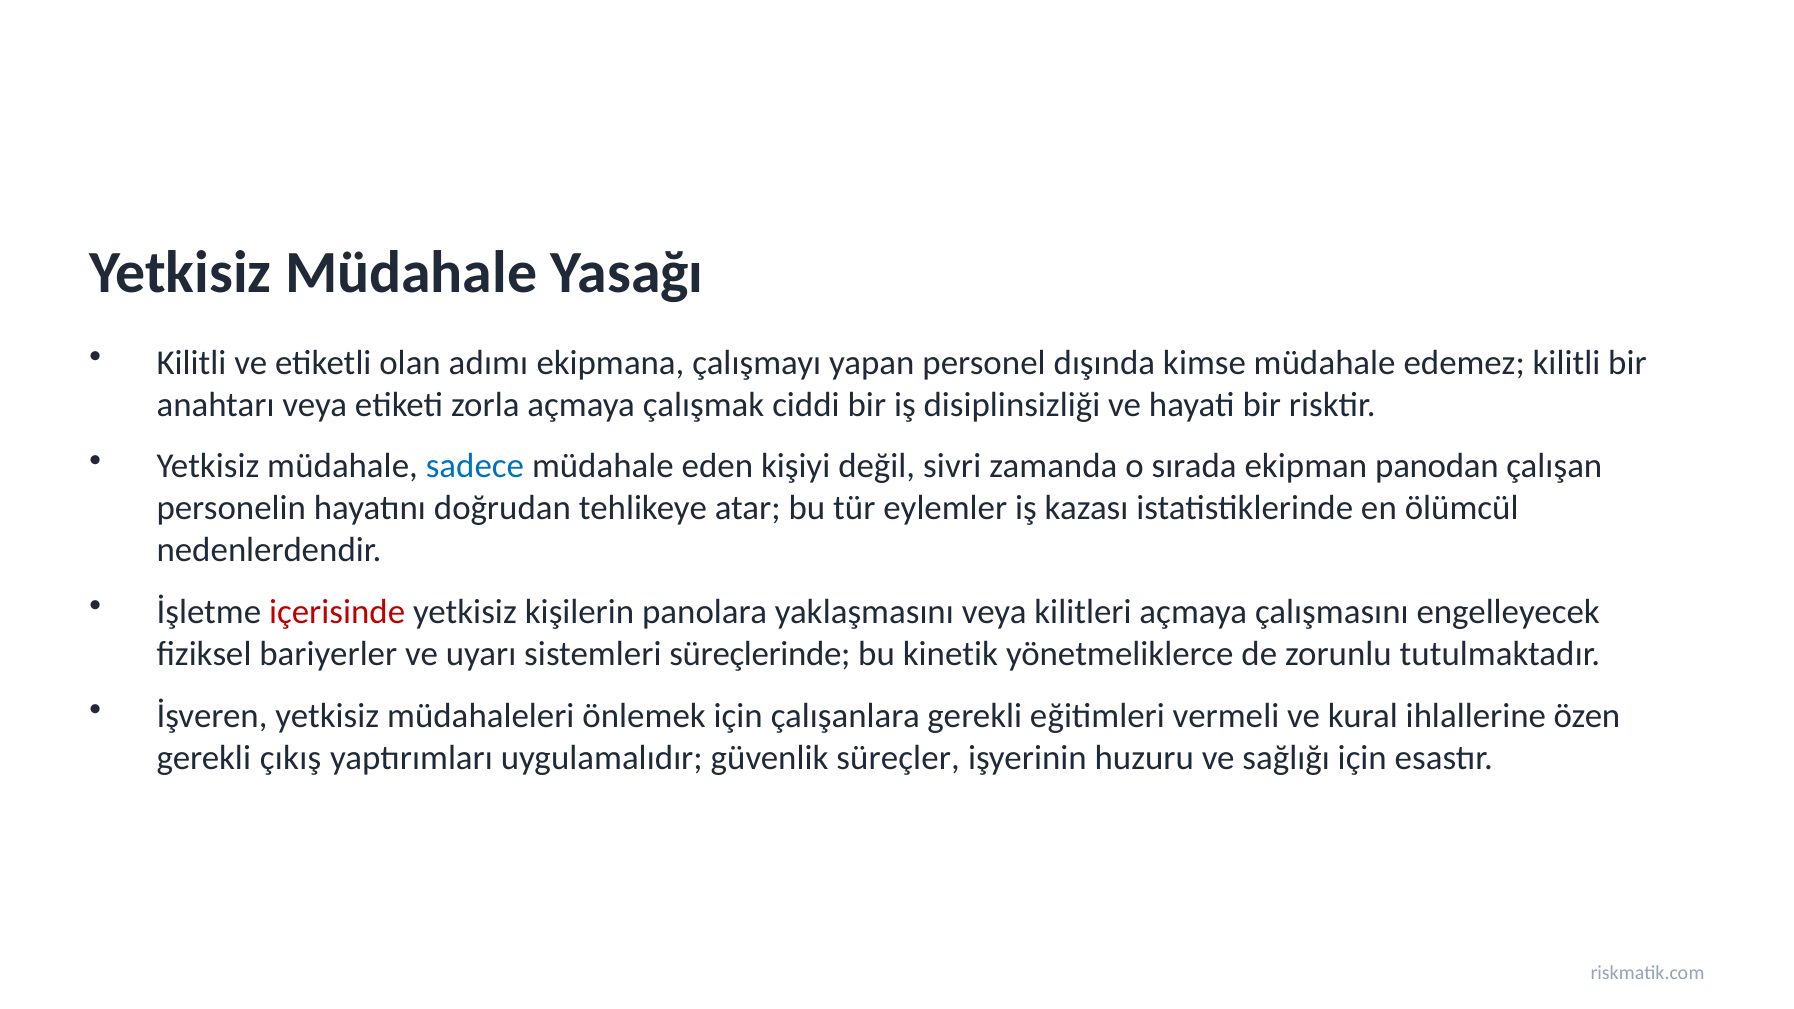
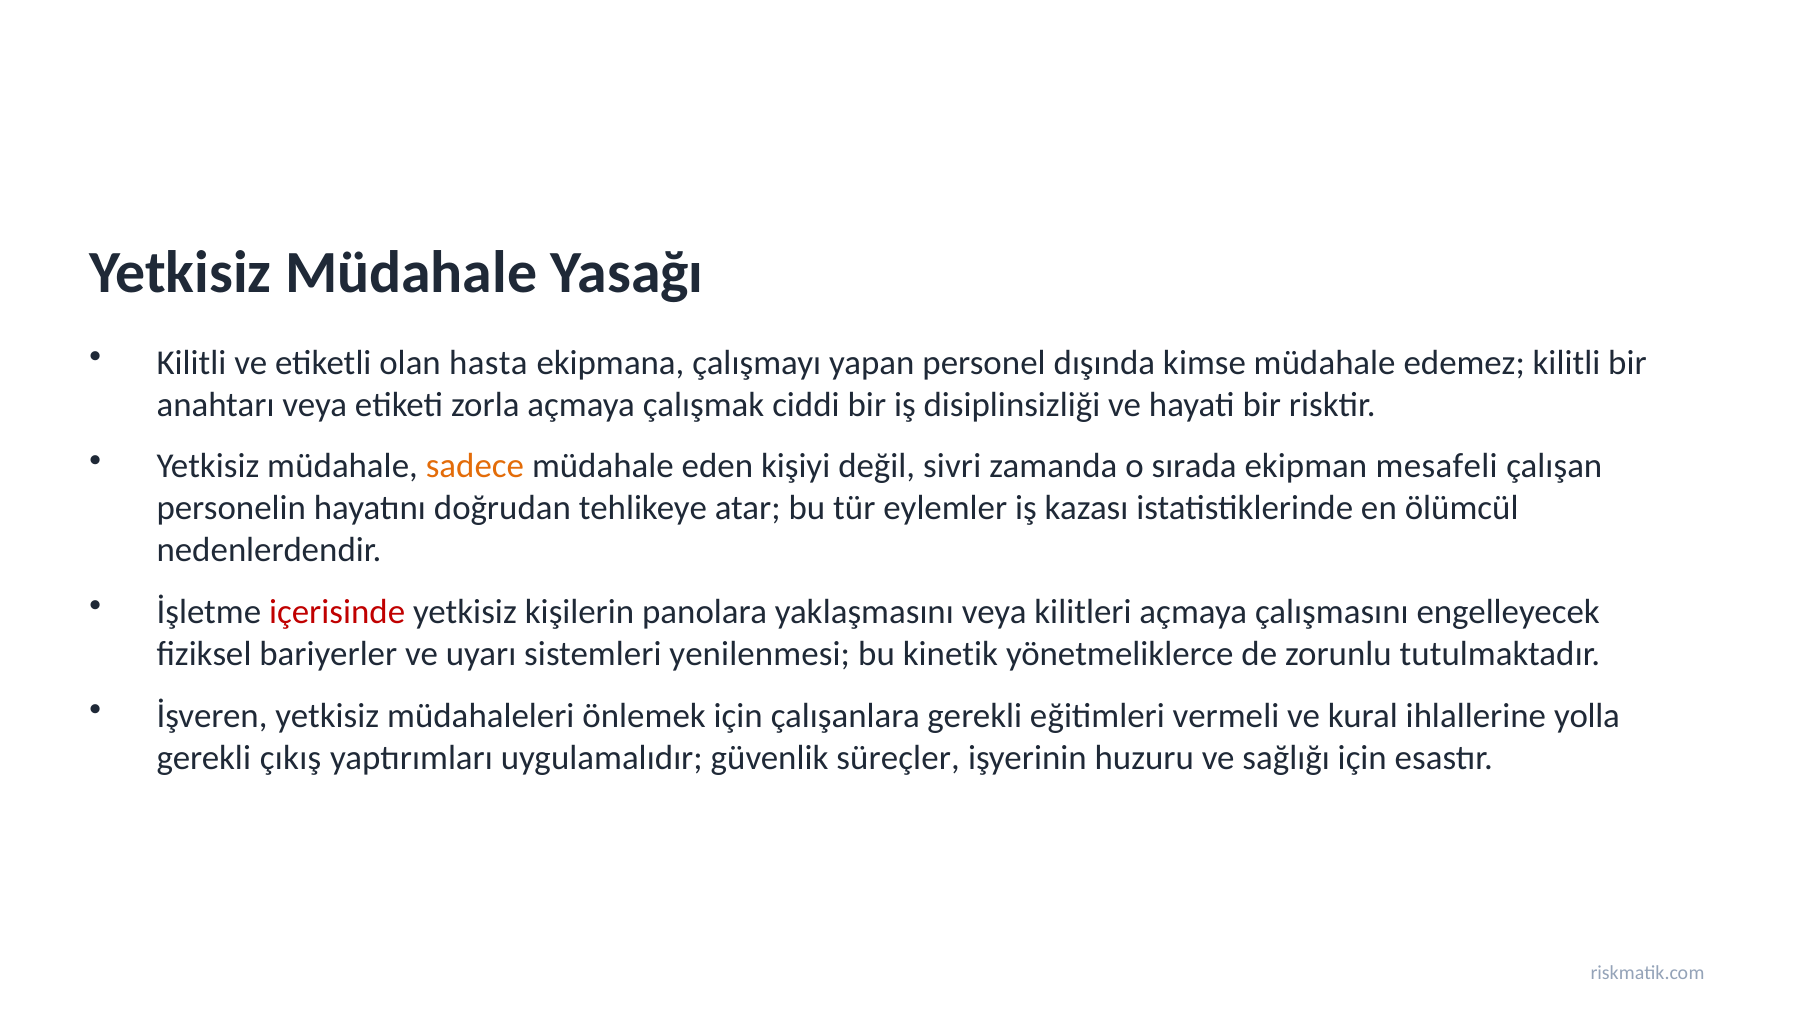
adımı: adımı -> hasta
sadece colour: blue -> orange
panodan: panodan -> mesafeli
süreçlerinde: süreçlerinde -> yenilenmesi
özen: özen -> yolla
